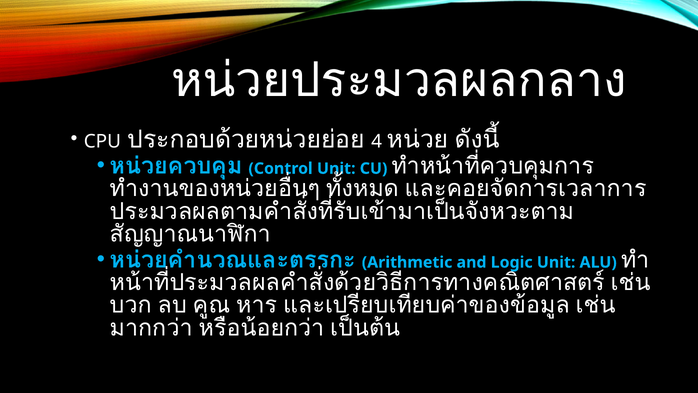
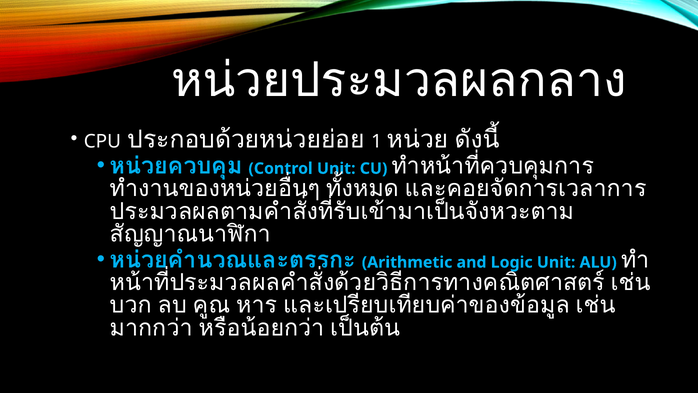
4: 4 -> 1
